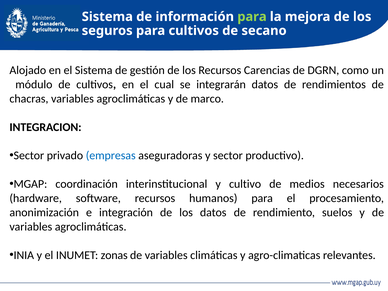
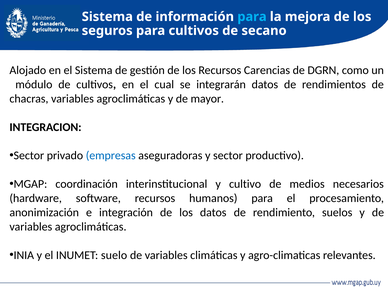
para at (252, 17) colour: light green -> light blue
marco: marco -> mayor
zonas: zonas -> suelo
